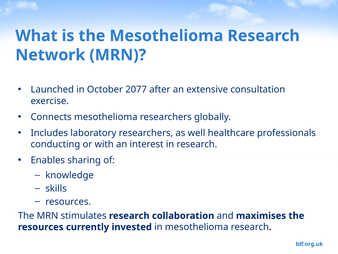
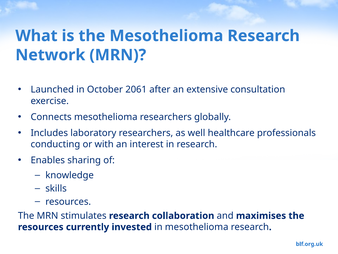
2077: 2077 -> 2061
